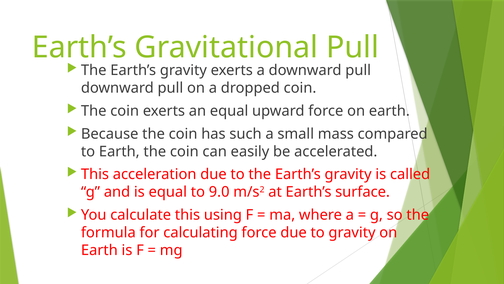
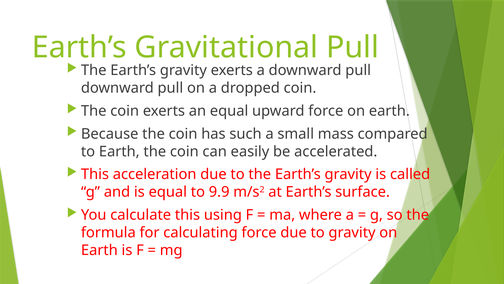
9.0: 9.0 -> 9.9
